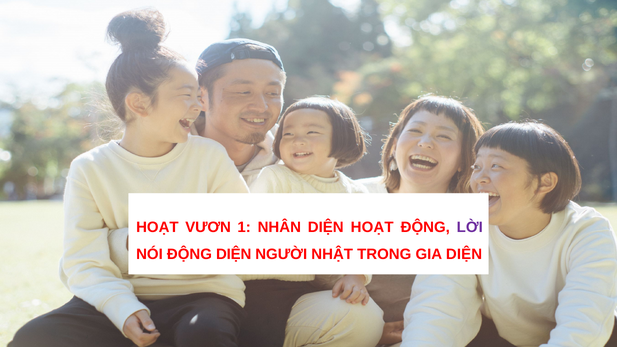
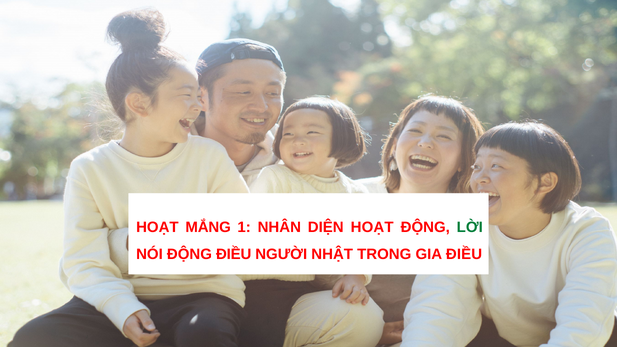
VƯƠN: VƯƠN -> MẮNG
LỜI colour: purple -> green
ĐỘNG DIỆN: DIỆN -> ĐIỀU
GIA DIỆN: DIỆN -> ĐIỀU
